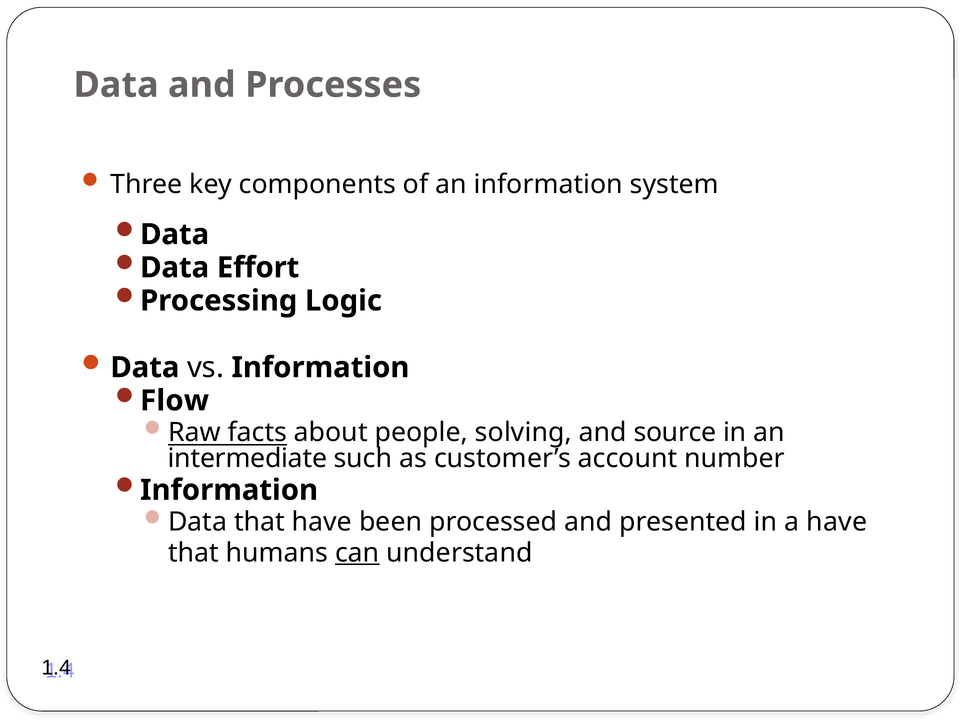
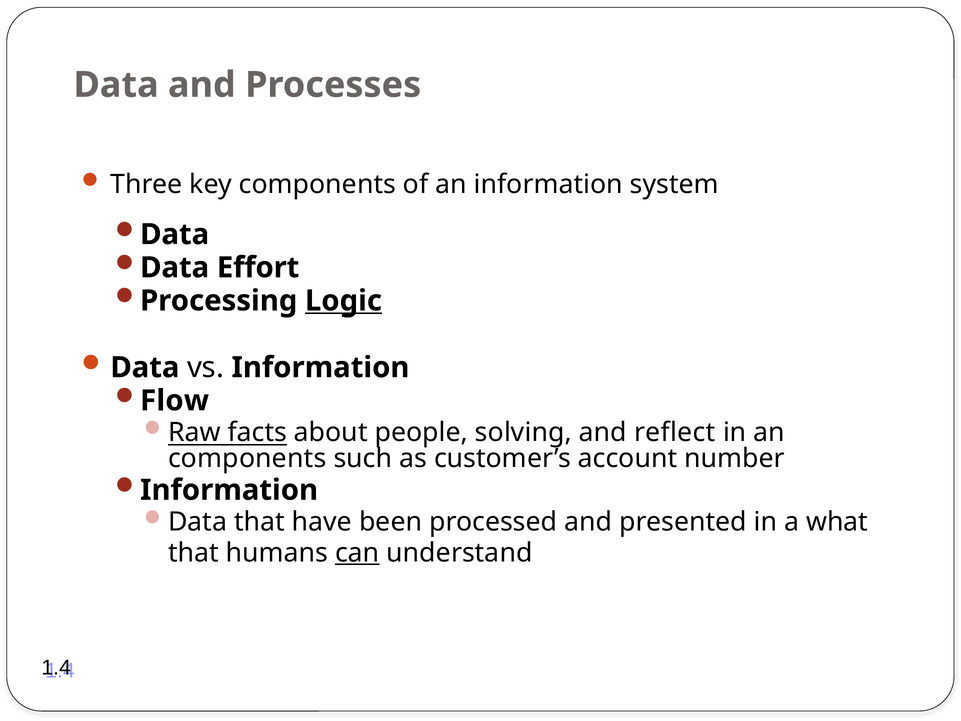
Logic underline: none -> present
source: source -> reflect
intermediate at (247, 458): intermediate -> components
a have: have -> what
